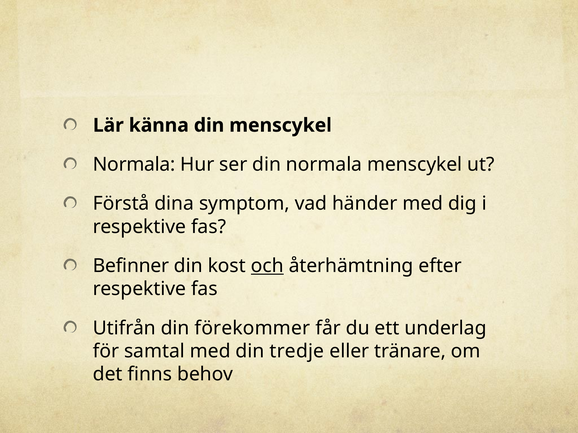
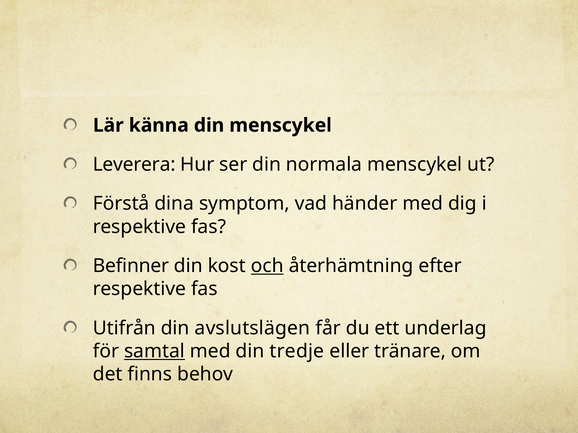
Normala at (134, 165): Normala -> Leverera
förekommer: förekommer -> avslutslägen
samtal underline: none -> present
